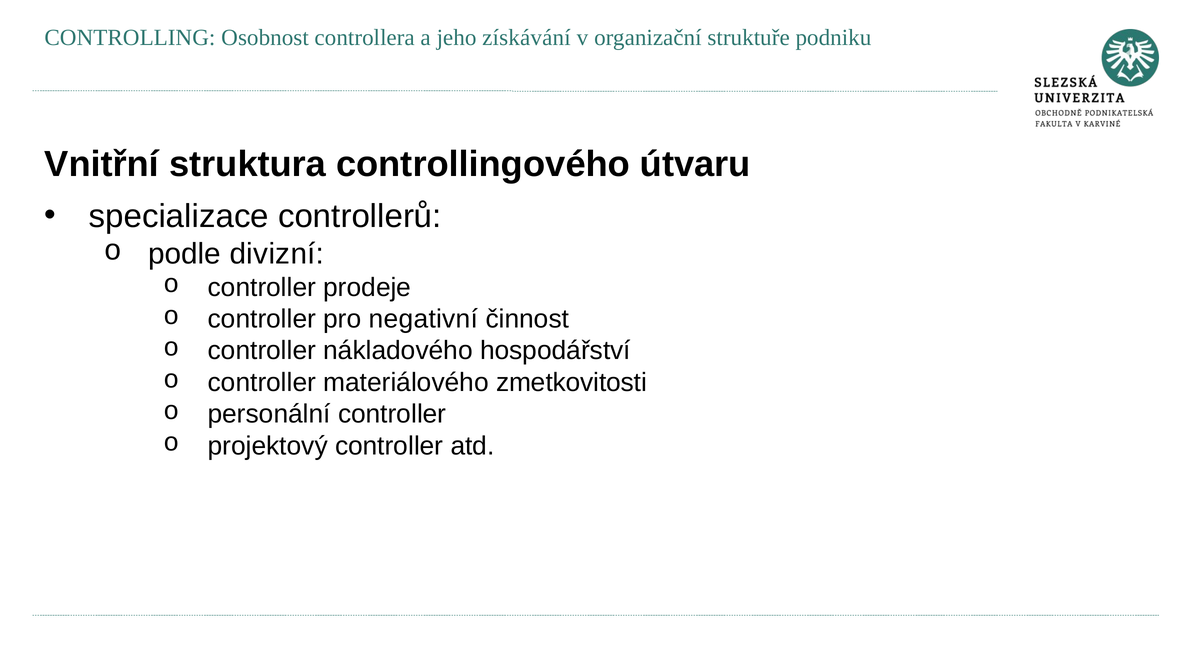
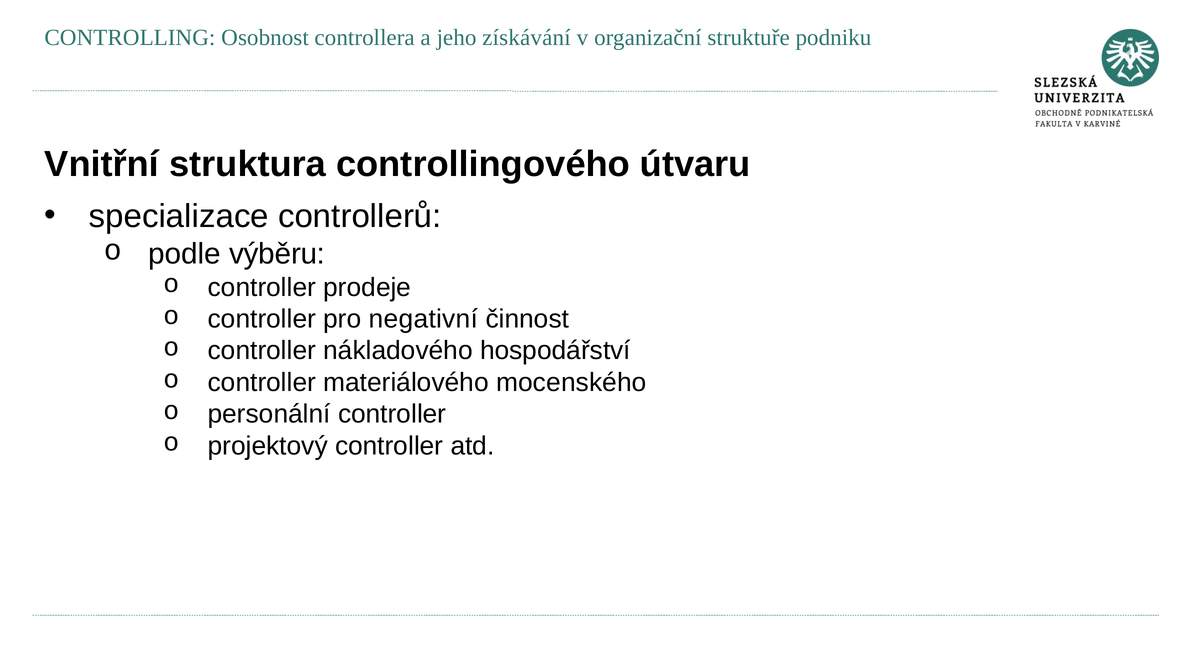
divizní: divizní -> výběru
zmetkovitosti: zmetkovitosti -> mocenského
